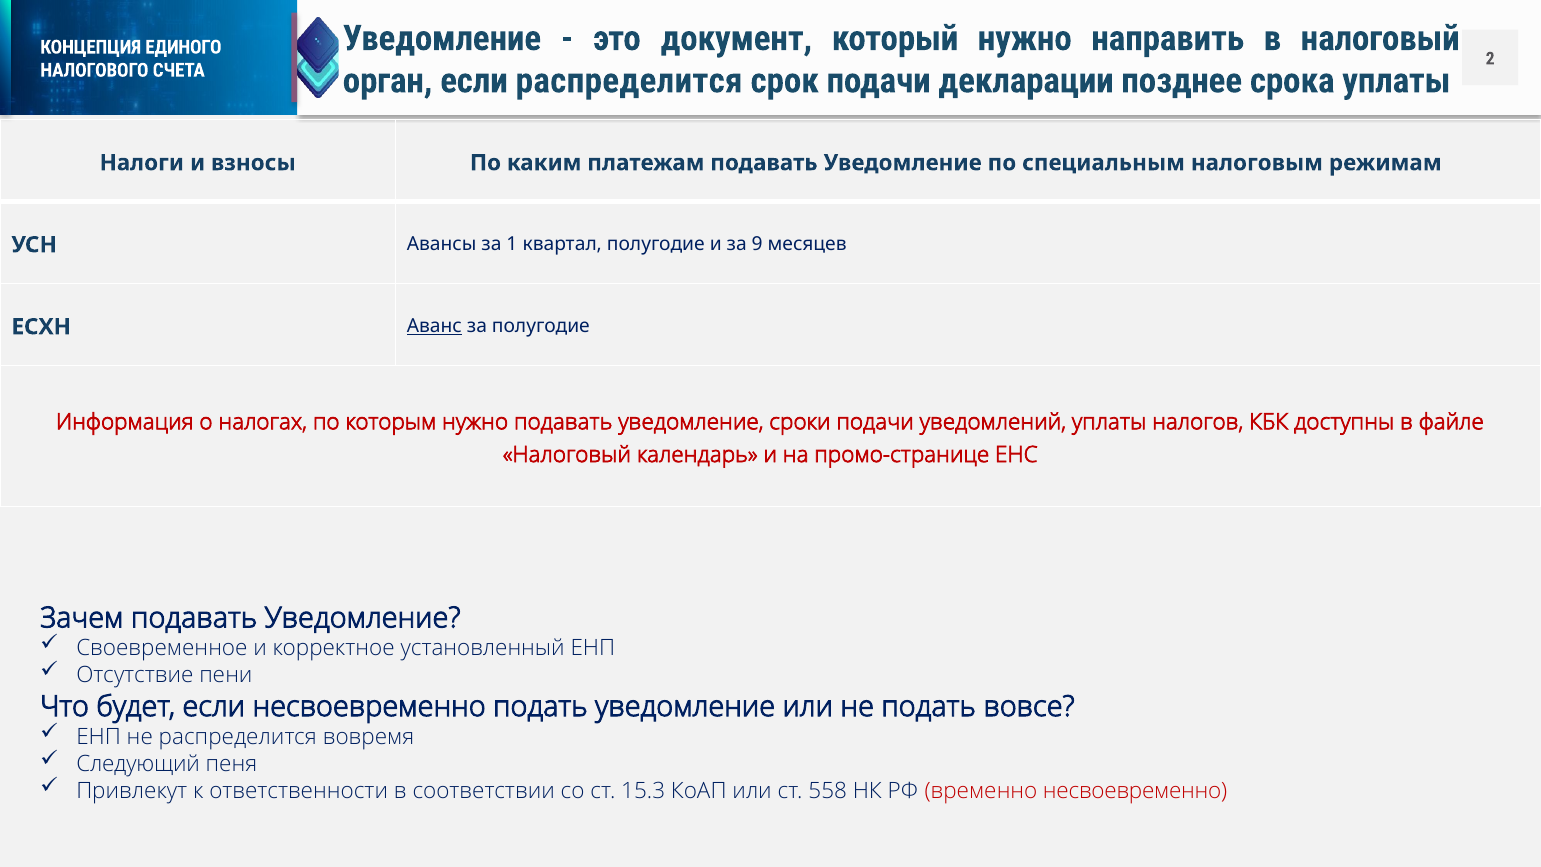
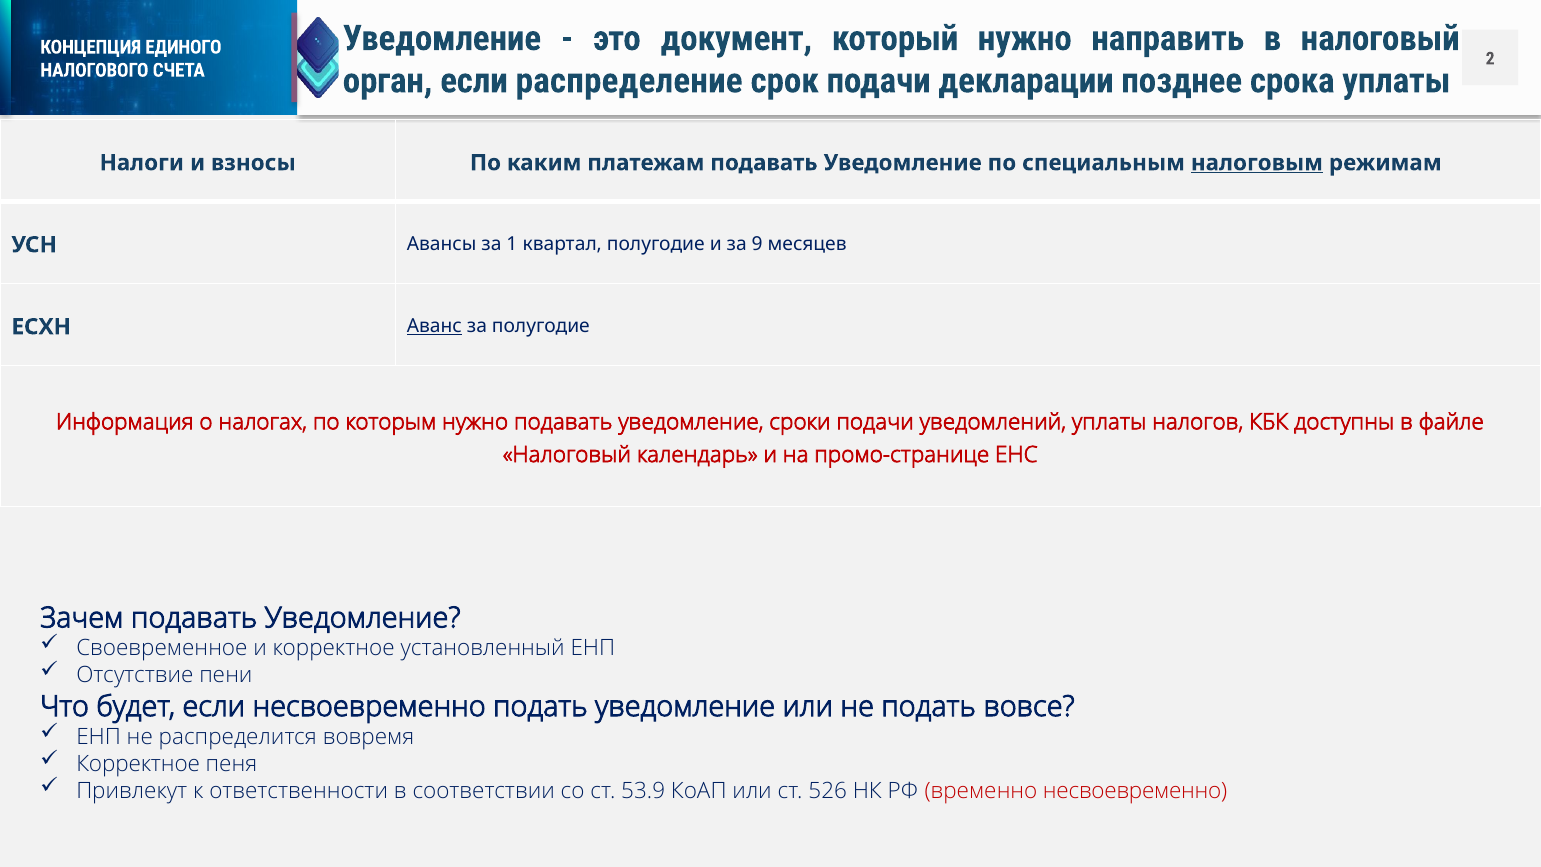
если распределится: распределится -> распределение
налоговым underline: none -> present
Следующий at (138, 764): Следующий -> Корректное
15.3: 15.3 -> 53.9
558: 558 -> 526
